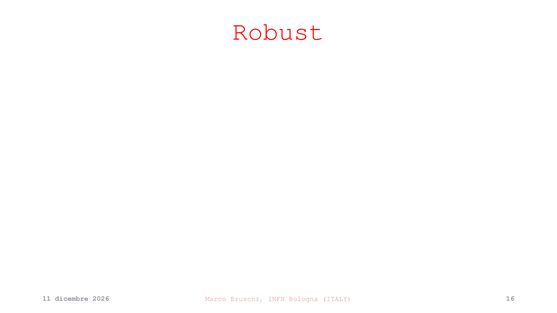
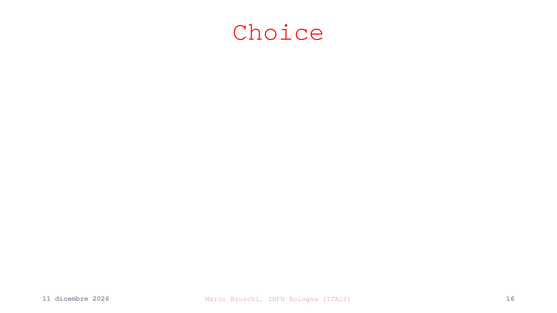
Robust: Robust -> Choice
